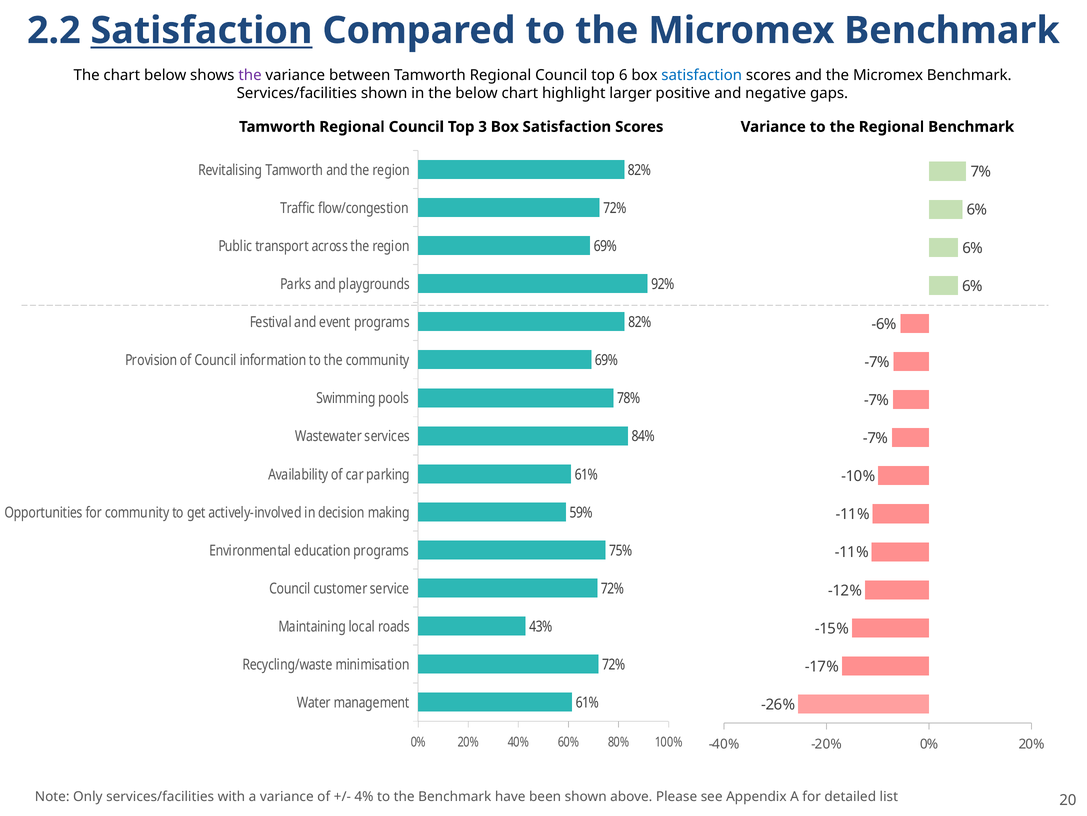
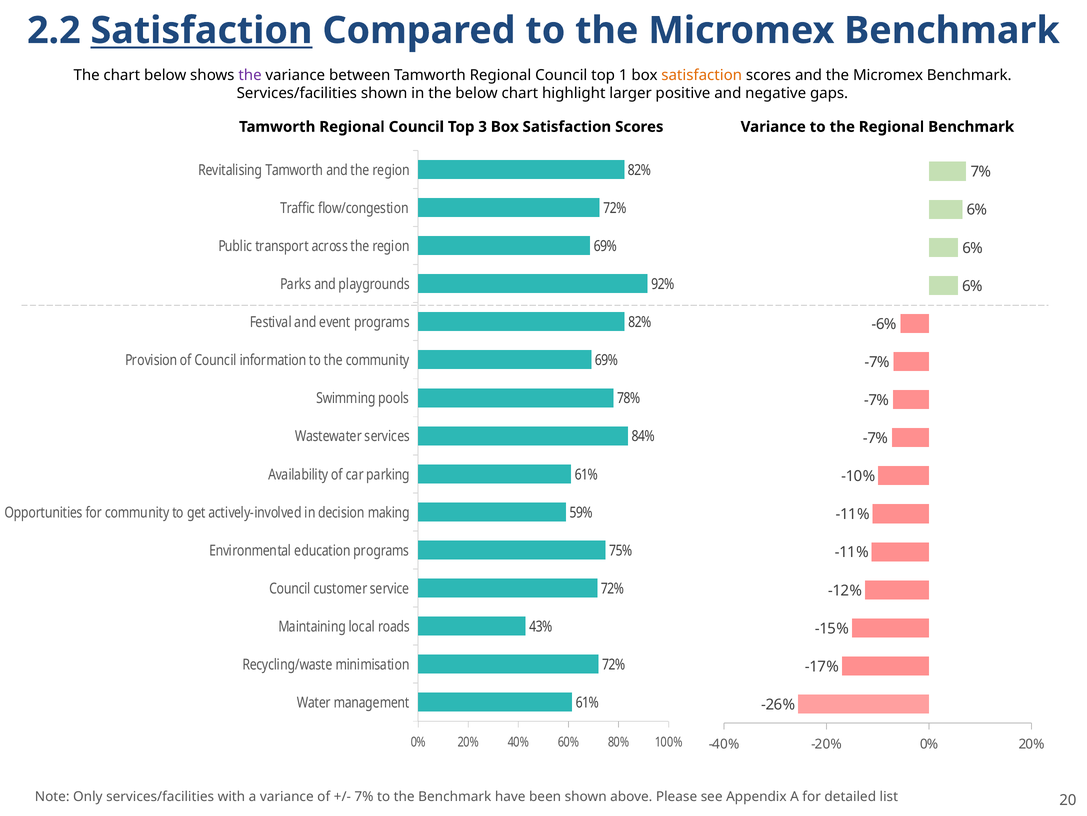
6: 6 -> 1
satisfaction at (702, 75) colour: blue -> orange
4% at (364, 796): 4% -> 7%
